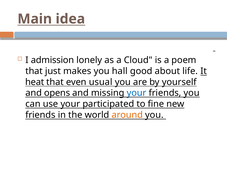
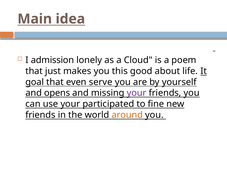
hall: hall -> this
heat: heat -> goal
usual: usual -> serve
your at (137, 93) colour: blue -> purple
